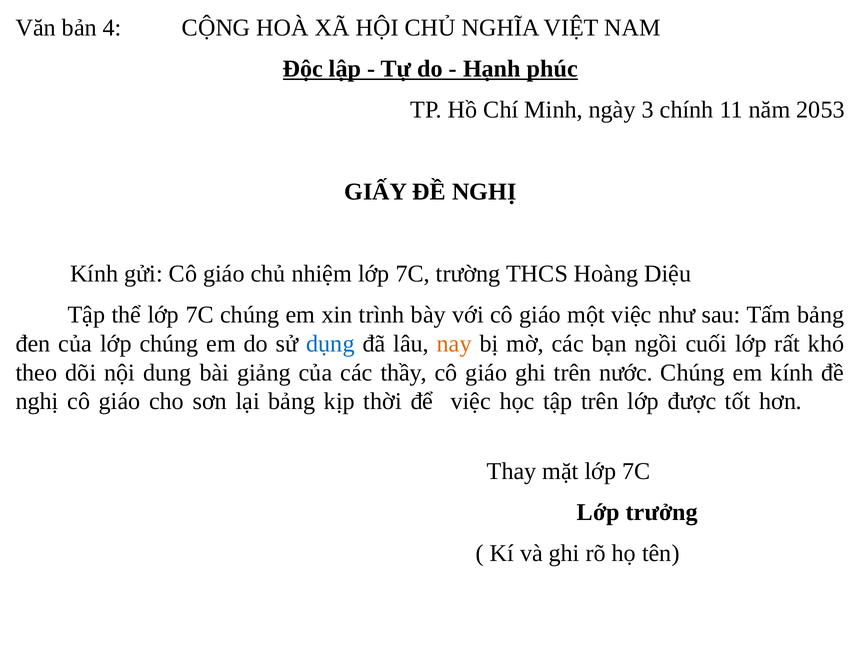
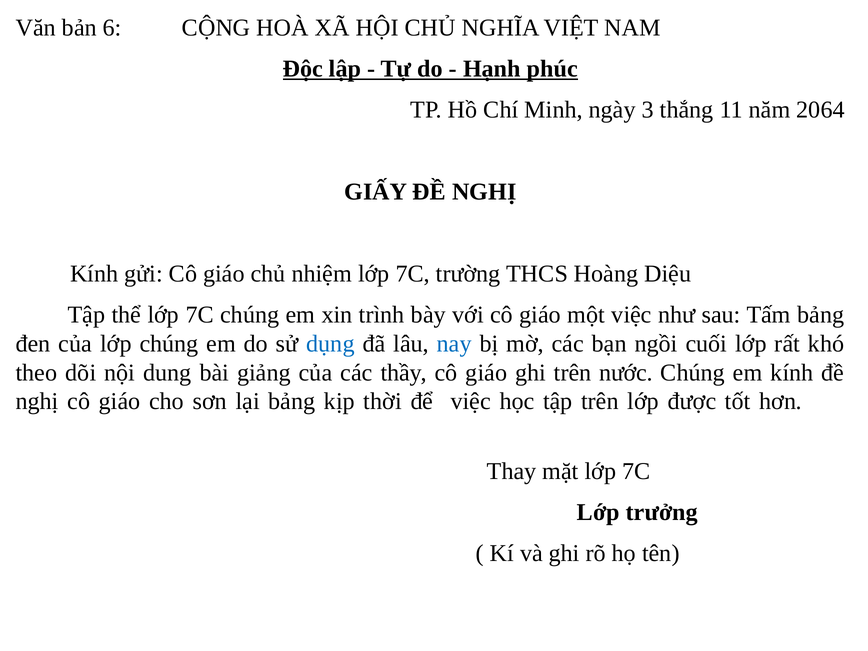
4: 4 -> 6
chính: chính -> thắng
2053: 2053 -> 2064
nay colour: orange -> blue
